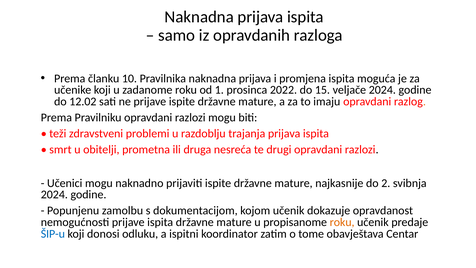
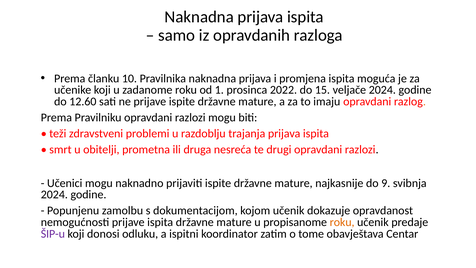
12.02: 12.02 -> 12.60
2: 2 -> 9
ŠIP-u colour: blue -> purple
